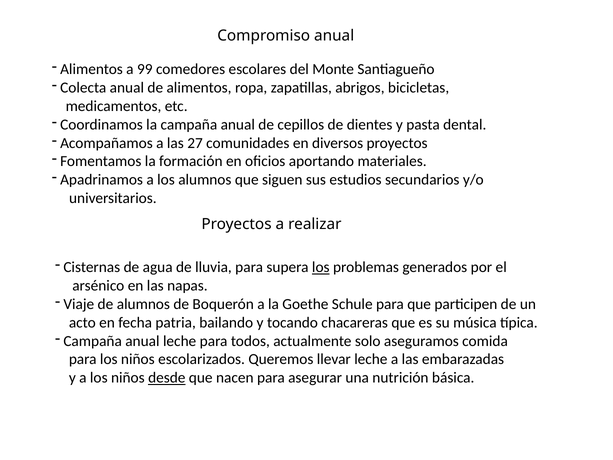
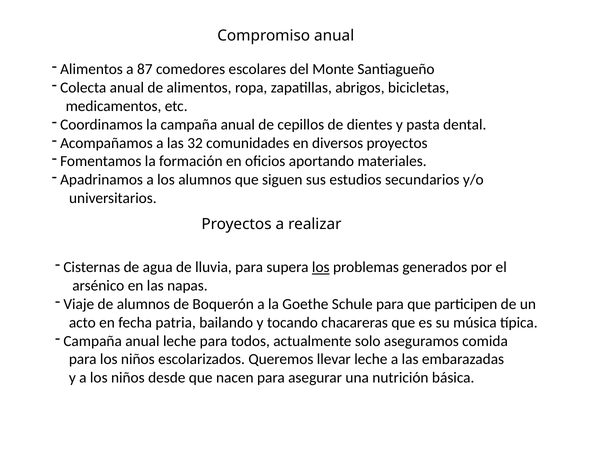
99: 99 -> 87
27: 27 -> 32
desde underline: present -> none
